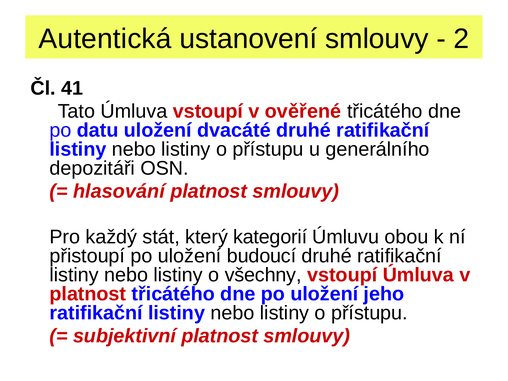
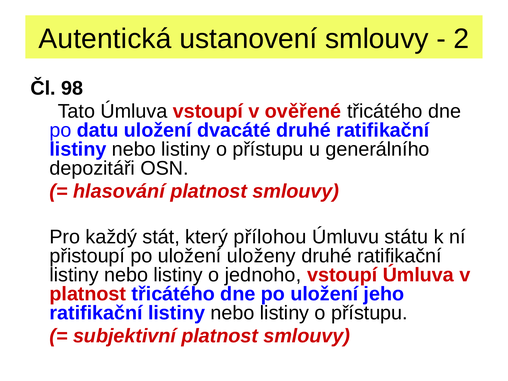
41: 41 -> 98
kategorií: kategorií -> přílohou
obou: obou -> státu
budoucí: budoucí -> uloženy
všechny: všechny -> jednoho
